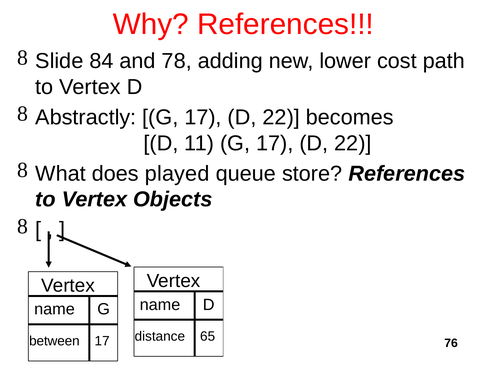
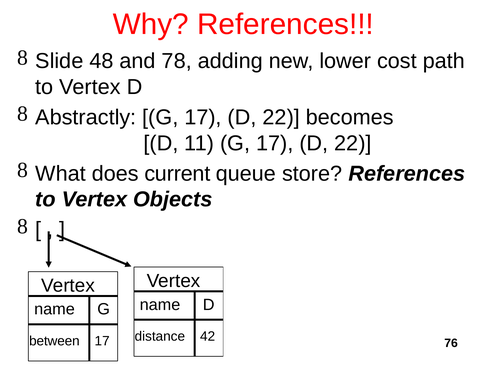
84: 84 -> 48
played: played -> current
65: 65 -> 42
